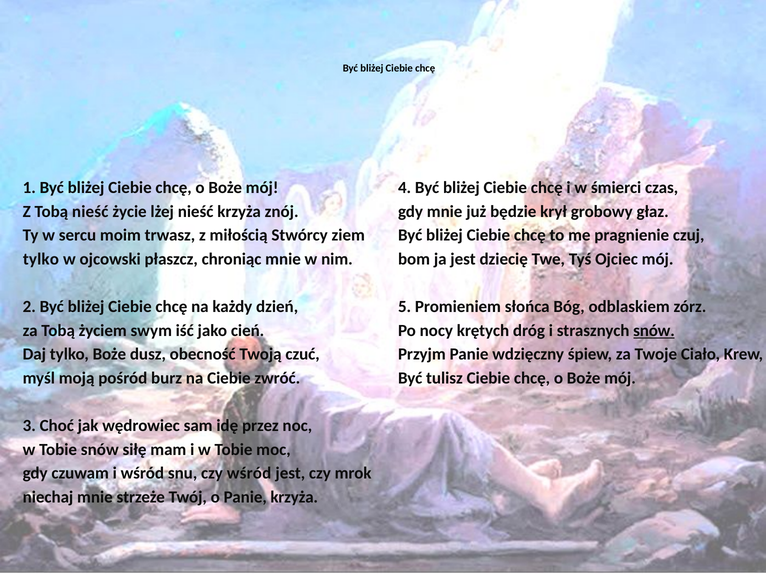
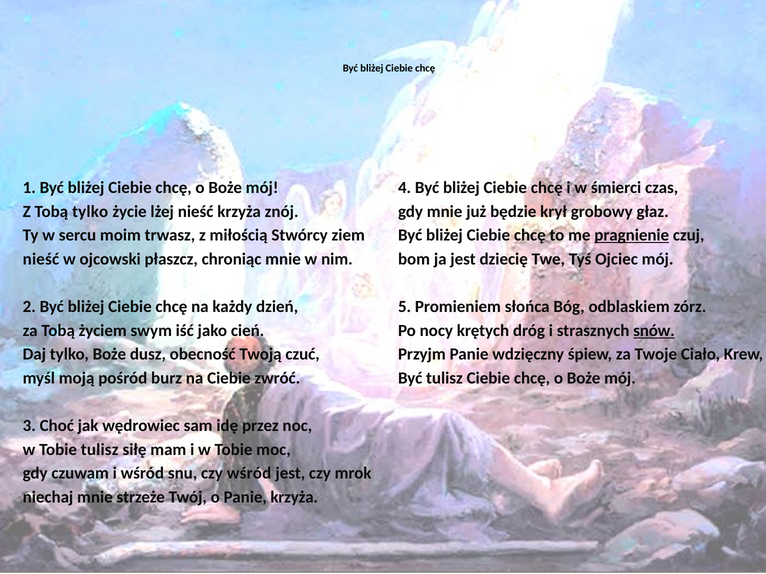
Tobą nieść: nieść -> tylko
pragnienie underline: none -> present
tylko at (41, 259): tylko -> nieść
Tobie snów: snów -> tulisz
